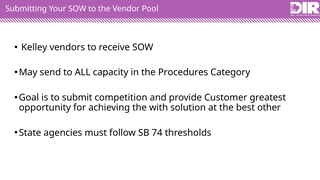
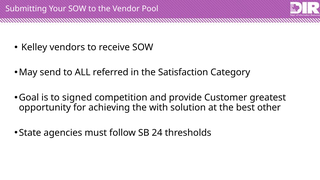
capacity: capacity -> referred
Procedures: Procedures -> Satisfaction
submit: submit -> signed
74: 74 -> 24
